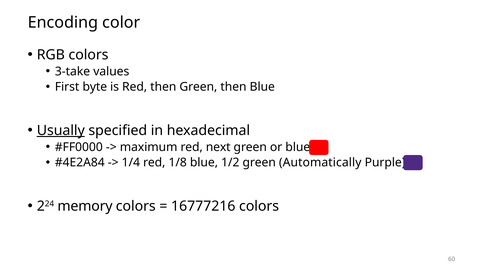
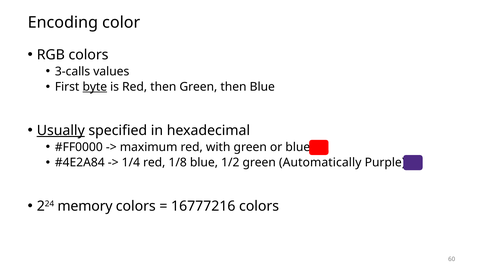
3-take: 3-take -> 3-calls
byte underline: none -> present
next: next -> with
